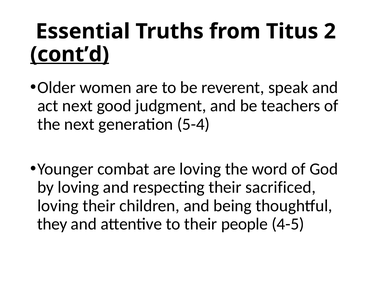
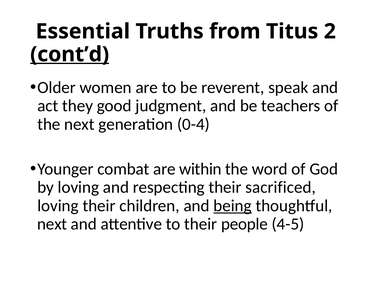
act next: next -> they
5-4: 5-4 -> 0-4
are loving: loving -> within
being underline: none -> present
they at (52, 224): they -> next
